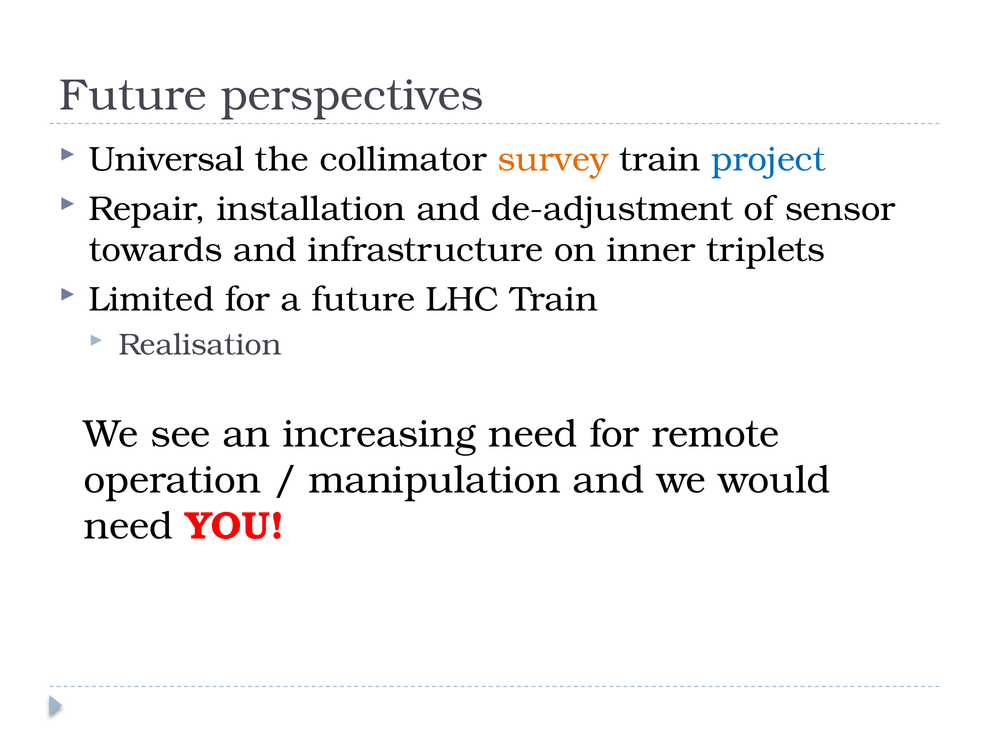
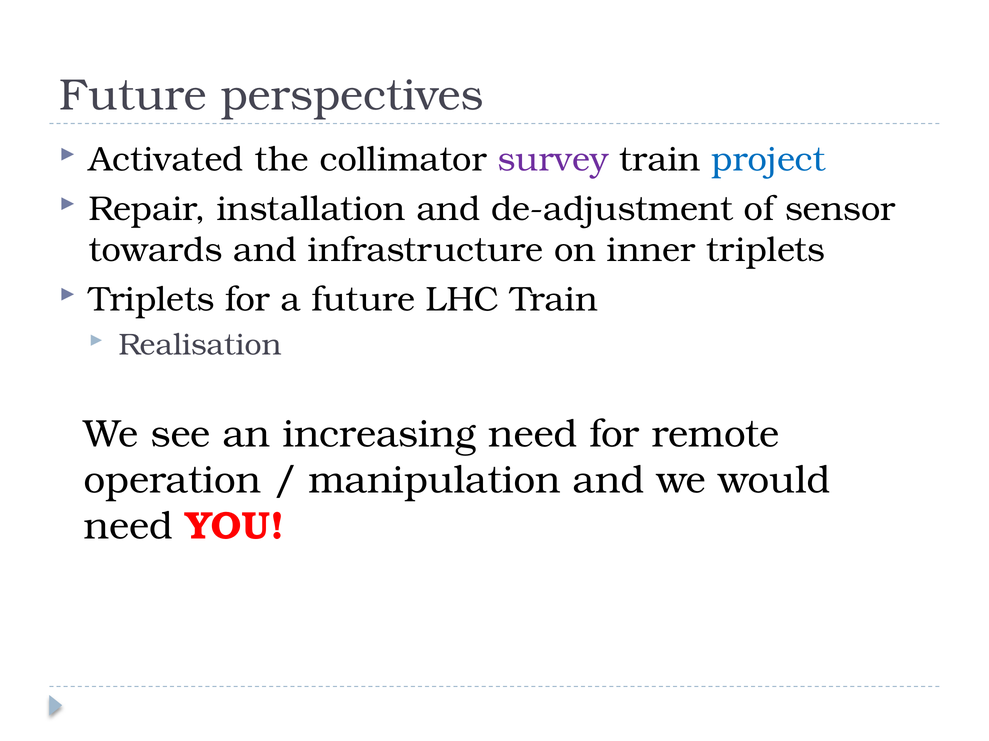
Universal: Universal -> Activated
survey colour: orange -> purple
Limited at (152, 300): Limited -> Triplets
